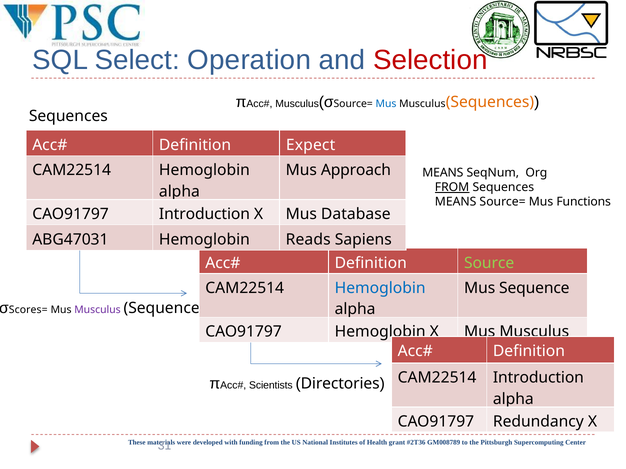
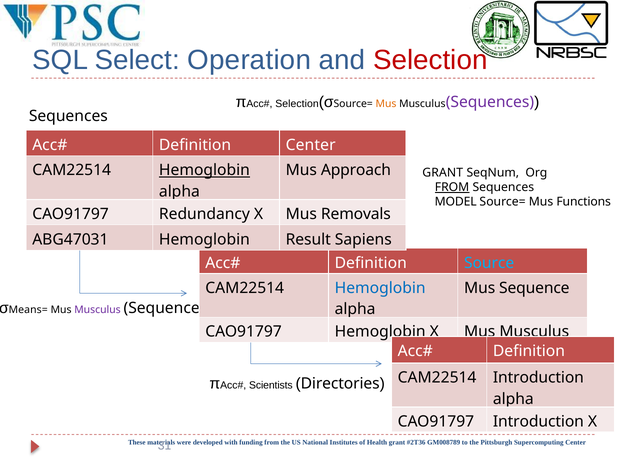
Musculus at (297, 104): Musculus -> Selection
Mus at (386, 104) colour: blue -> orange
Sequences at (490, 102) colour: orange -> purple
Definition Expect: Expect -> Center
Hemoglobin at (204, 170) underline: none -> present
MEANS at (443, 173): MEANS -> GRANT
MEANS at (456, 202): MEANS -> MODEL
CAO91797 Introduction: Introduction -> Redundancy
Database: Database -> Removals
Reads: Reads -> Result
Source colour: light green -> light blue
Scores=: Scores= -> Means=
CAO91797 Redundancy: Redundancy -> Introduction
